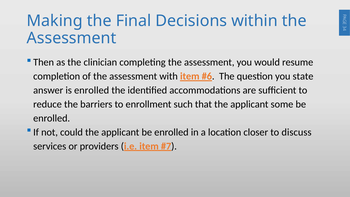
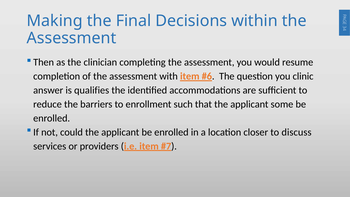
state: state -> clinic
is enrolled: enrolled -> qualifies
